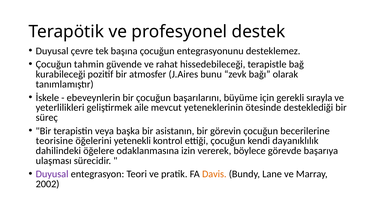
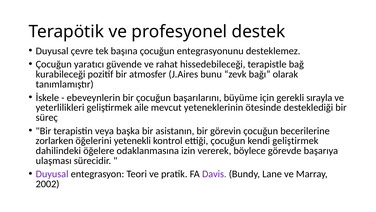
tahmin: tahmin -> yaratıcı
teorisine: teorisine -> zorlarken
kendi dayanıklılık: dayanıklılık -> geliştirmek
Davis colour: orange -> purple
